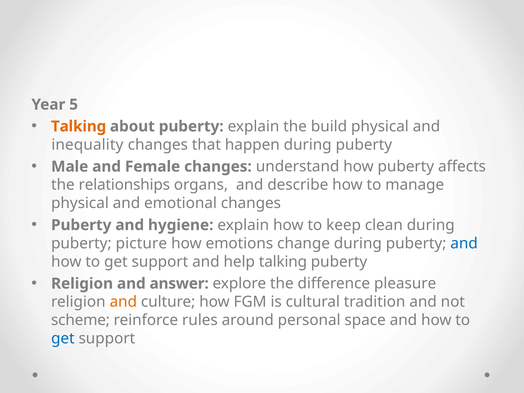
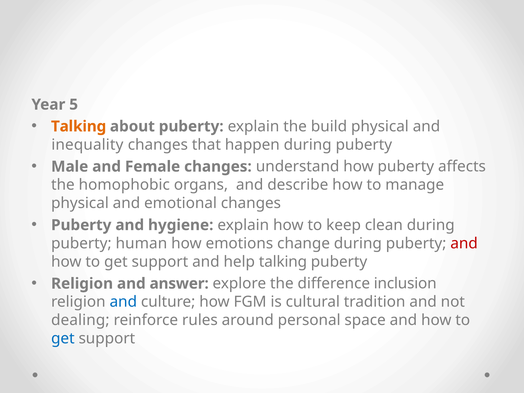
relationships: relationships -> homophobic
picture: picture -> human
and at (464, 243) colour: blue -> red
pleasure: pleasure -> inclusion
and at (123, 302) colour: orange -> blue
scheme: scheme -> dealing
